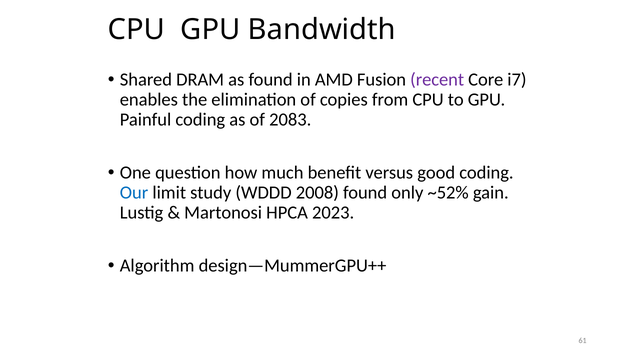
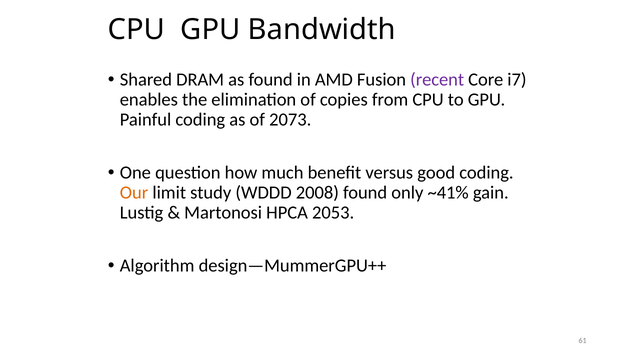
2083: 2083 -> 2073
Our colour: blue -> orange
~52%: ~52% -> ~41%
2023: 2023 -> 2053
